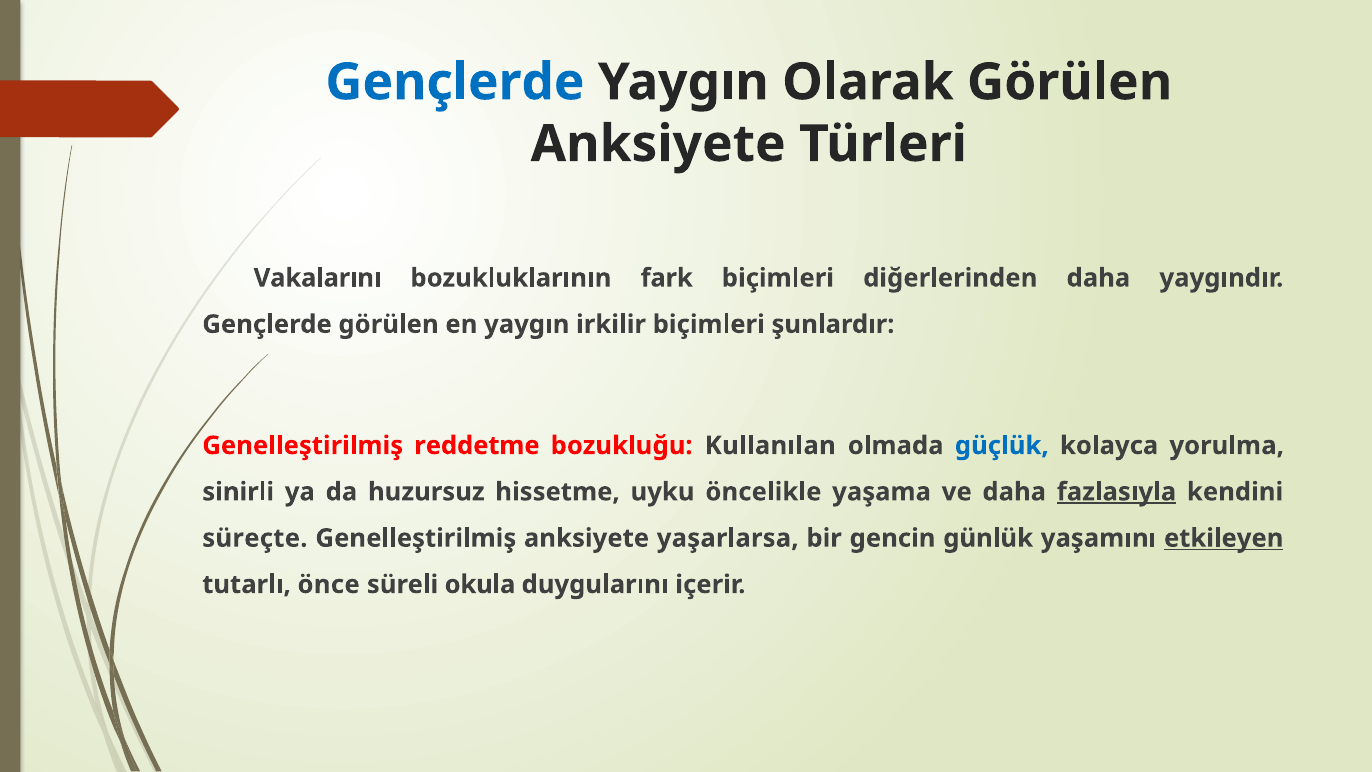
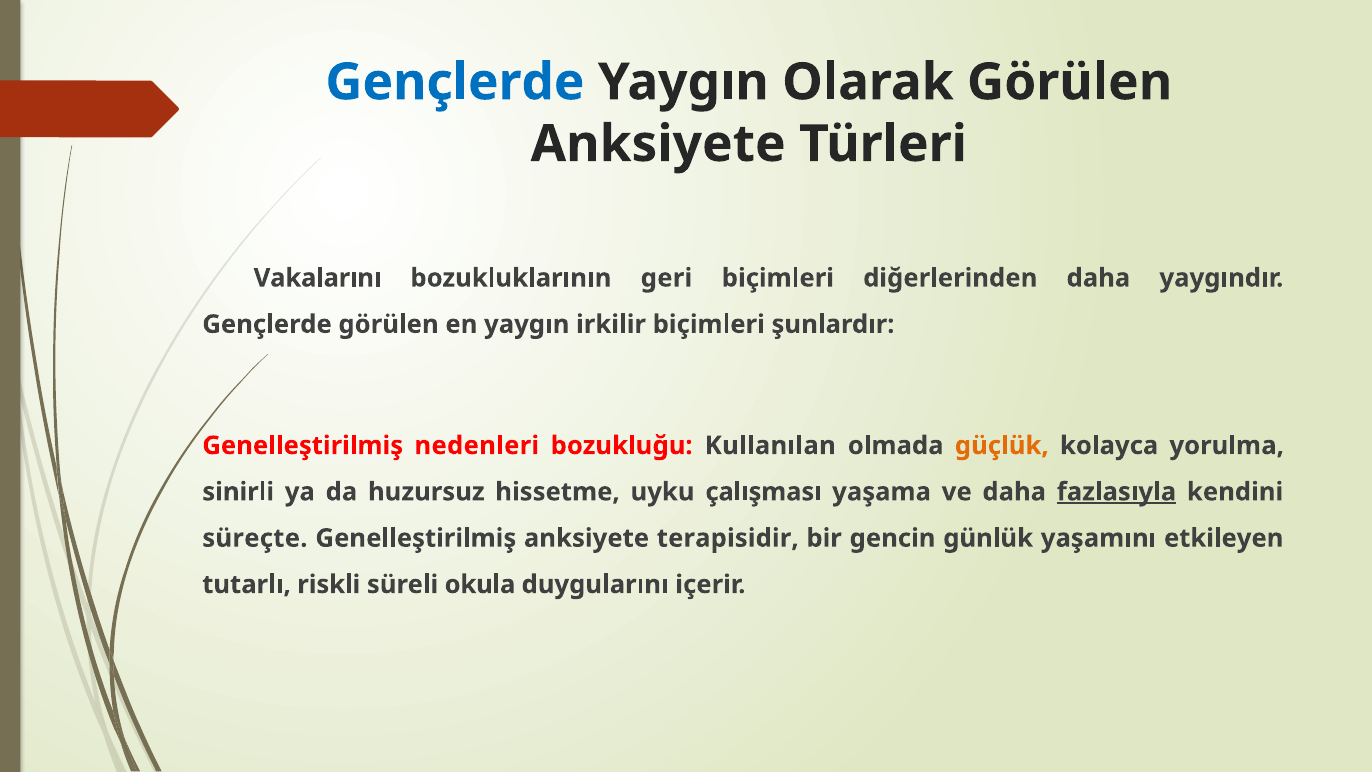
fark: fark -> geri
reddetme: reddetme -> nedenleri
güçlük colour: blue -> orange
öncelikle: öncelikle -> çalışması
yaşarlarsa: yaşarlarsa -> terapisidir
etkileyen underline: present -> none
önce: önce -> riskli
